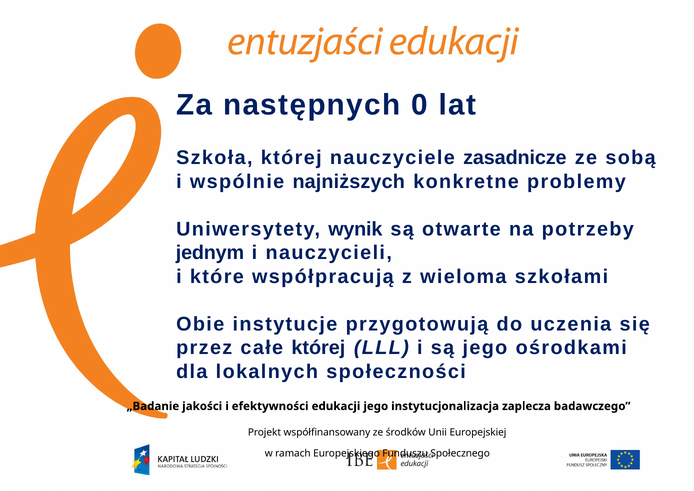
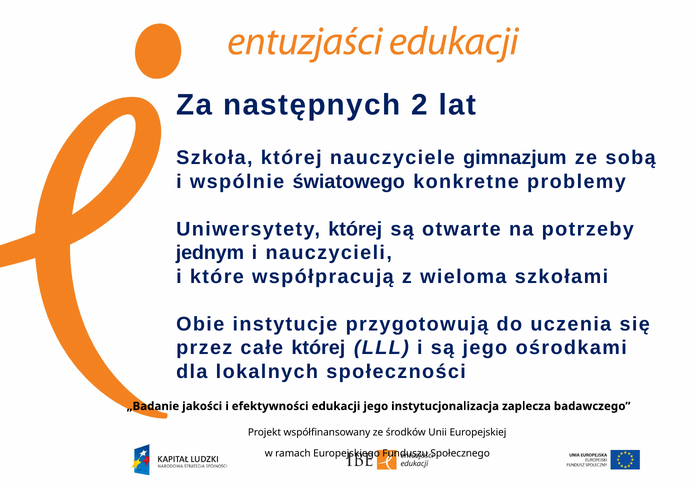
0: 0 -> 2
zasadnicze: zasadnicze -> gimnazjum
najniższych: najniższych -> światowego
Uniwersytety wynik: wynik -> której
